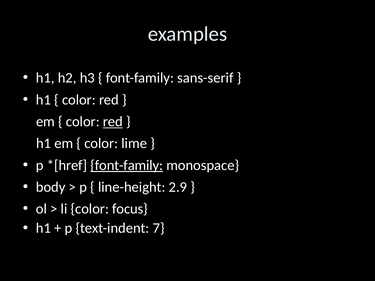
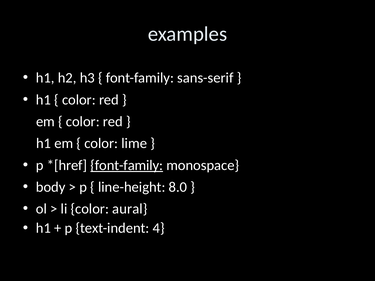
red at (113, 122) underline: present -> none
2.9: 2.9 -> 8.0
focus: focus -> aural
7: 7 -> 4
